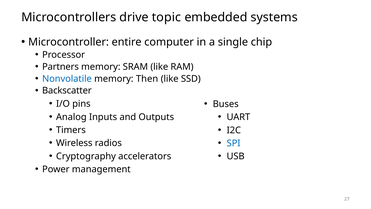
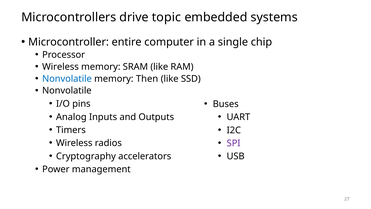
Partners at (60, 67): Partners -> Wireless
Backscatter at (67, 91): Backscatter -> Nonvolatile
SPI colour: blue -> purple
